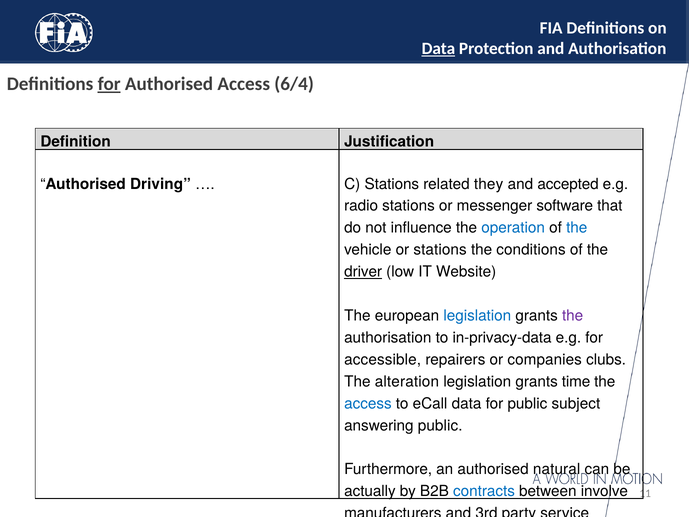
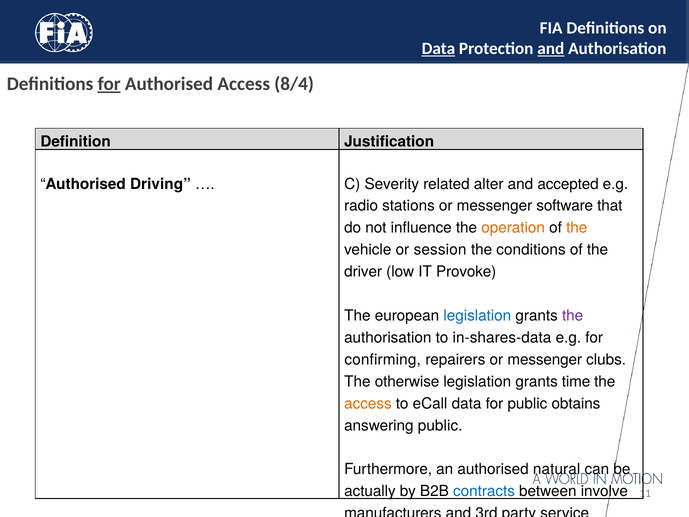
and at (551, 49) underline: none -> present
6/4: 6/4 -> 8/4
C Stations: Stations -> Severity
they: they -> alter
operation colour: blue -> orange
the at (577, 228) colour: blue -> orange
or stations: stations -> session
driver underline: present -> none
Website: Website -> Provoke
in-privacy-data: in-privacy-data -> in-shares-data
accessible: accessible -> confirming
repairers or companies: companies -> messenger
alteration: alteration -> otherwise
access at (368, 403) colour: blue -> orange
subject: subject -> obtains
